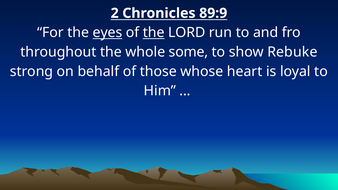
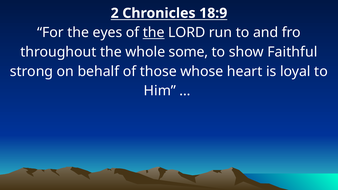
89:9: 89:9 -> 18:9
eyes underline: present -> none
Rebuke: Rebuke -> Faithful
